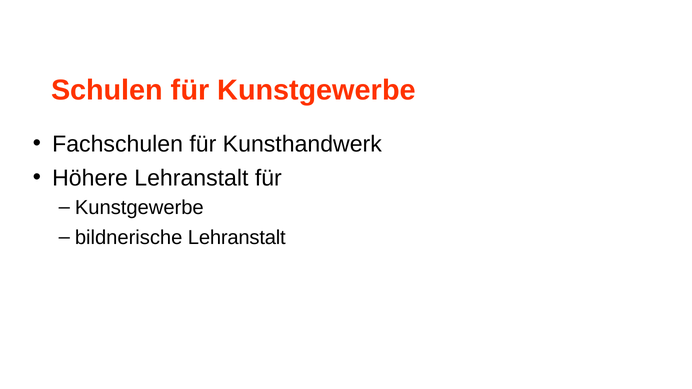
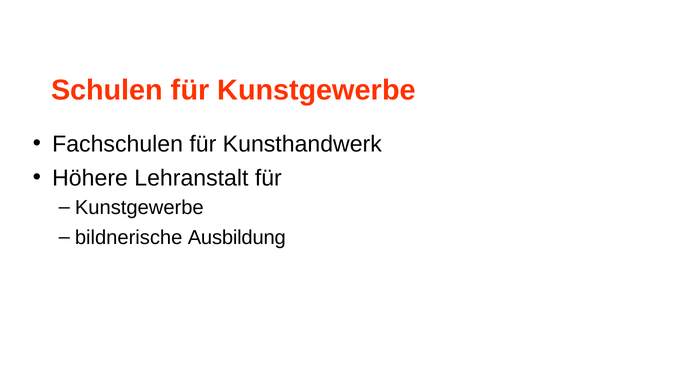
bildnerische Lehranstalt: Lehranstalt -> Ausbildung
